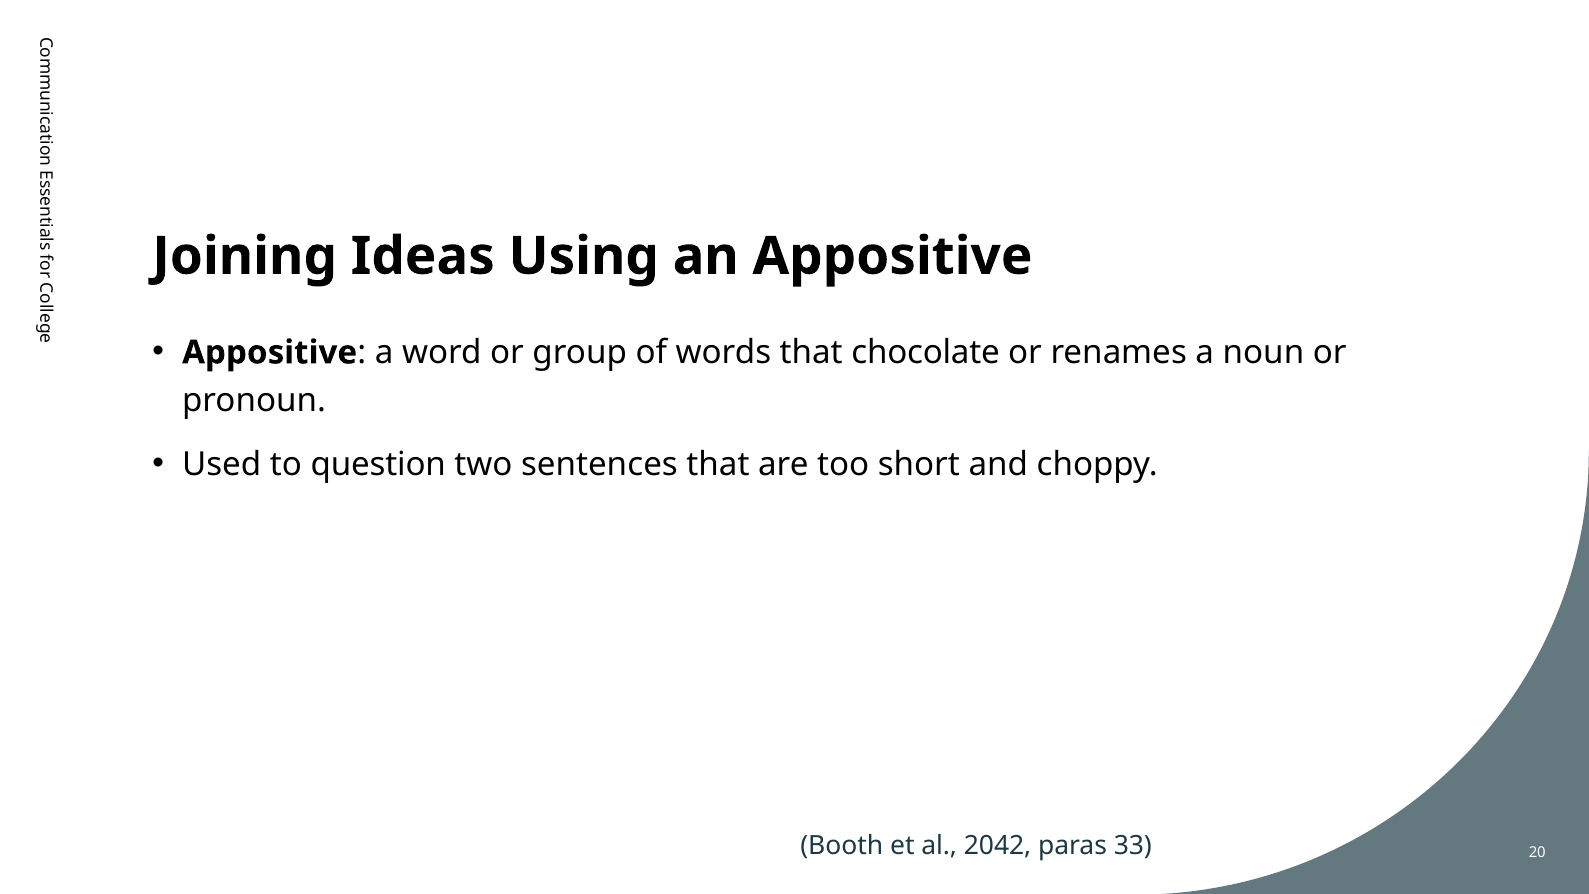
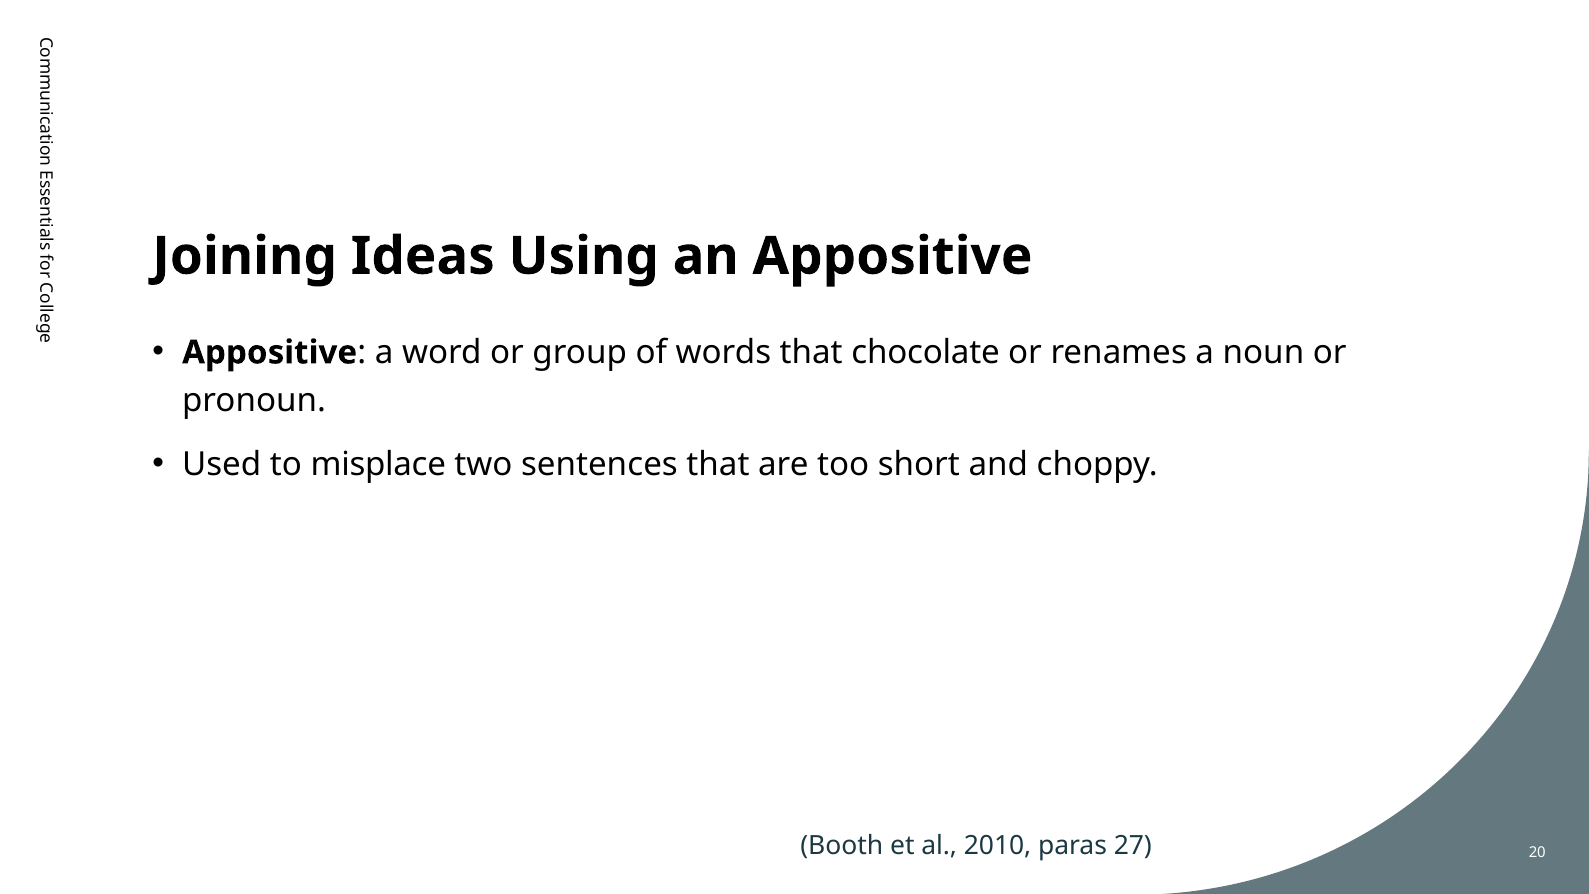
question: question -> misplace
2042: 2042 -> 2010
33: 33 -> 27
